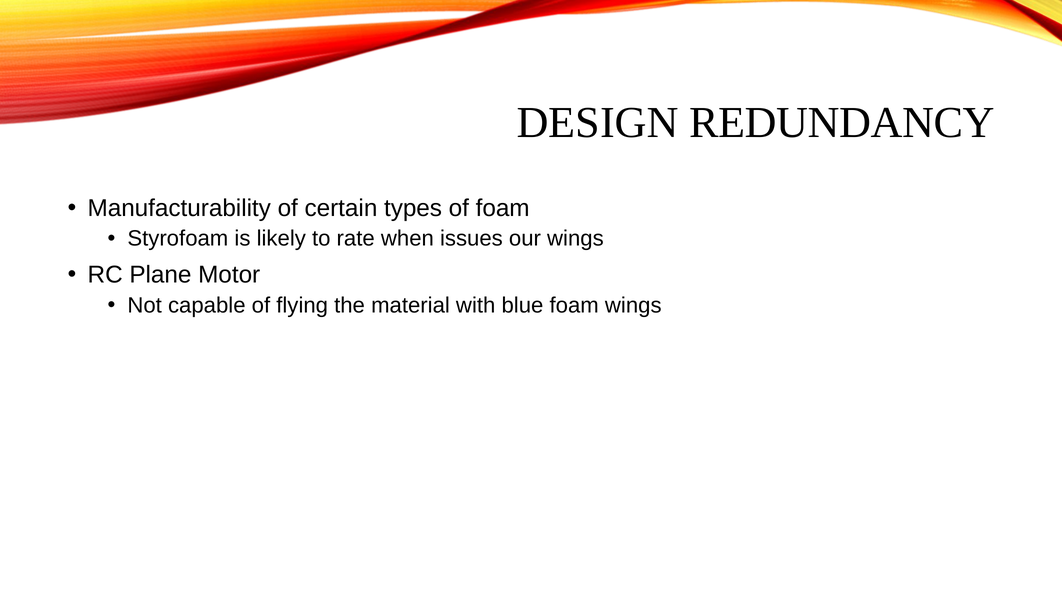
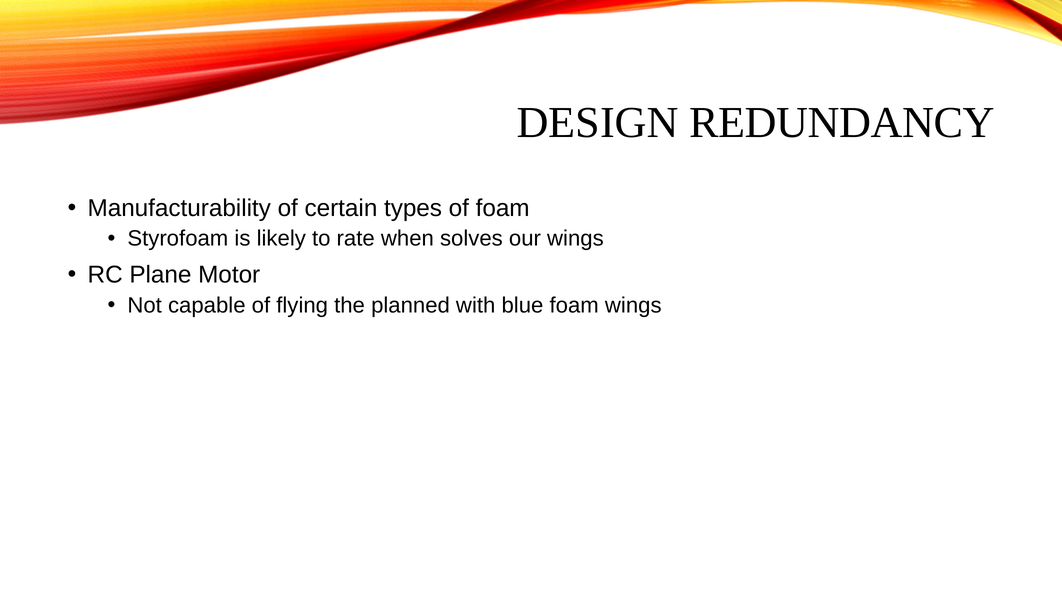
issues: issues -> solves
material: material -> planned
